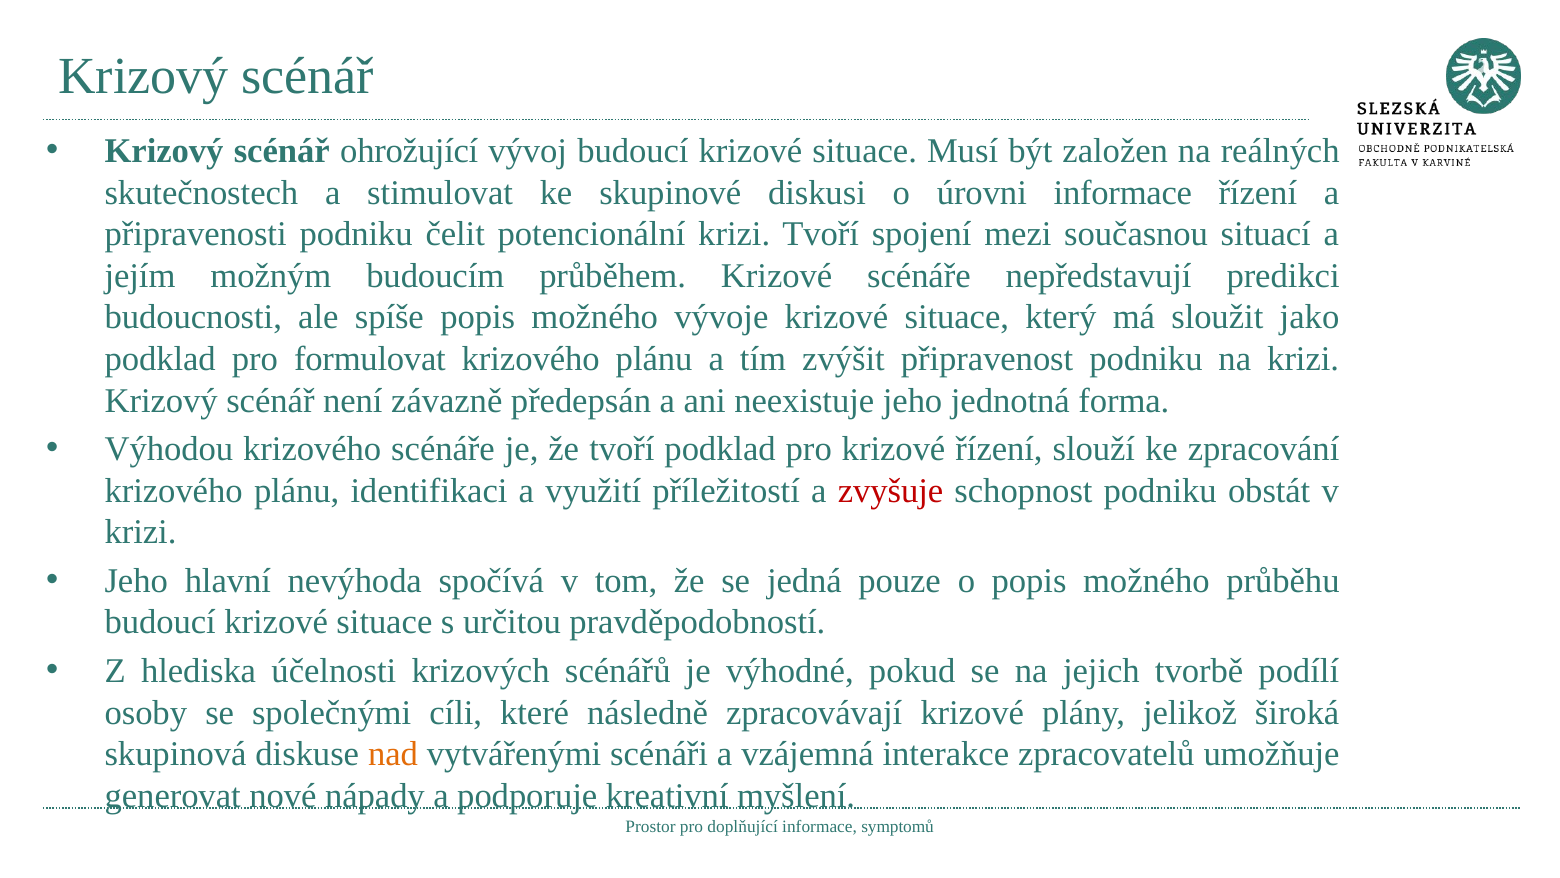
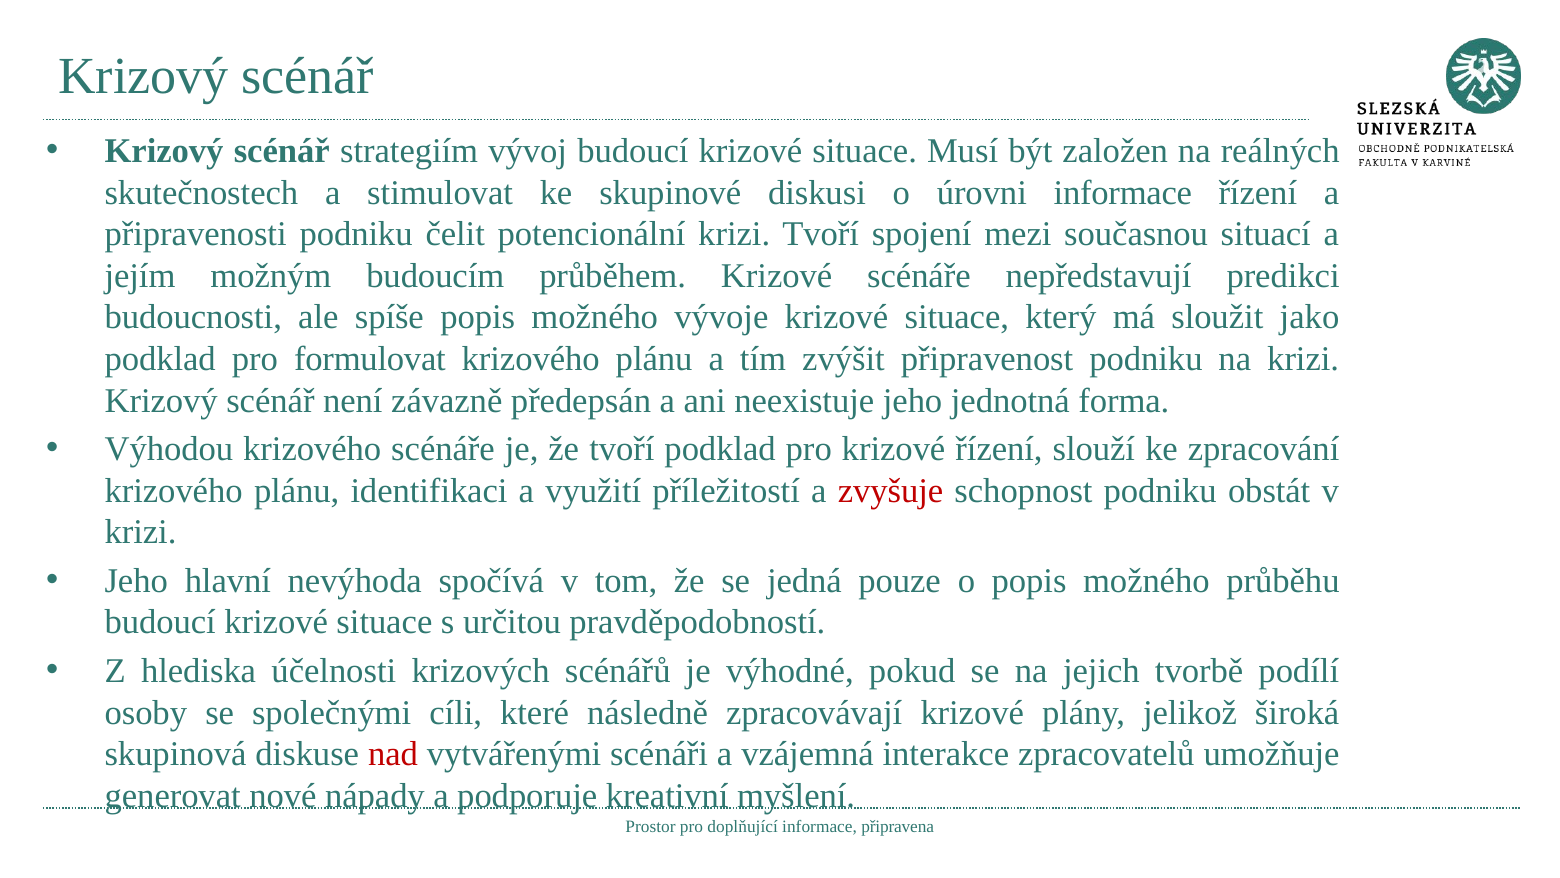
ohrožující: ohrožující -> strategiím
nad colour: orange -> red
symptomů: symptomů -> připravena
